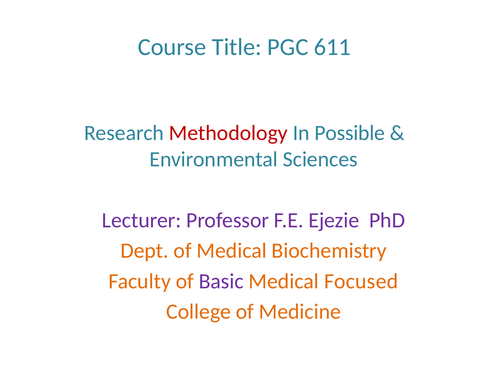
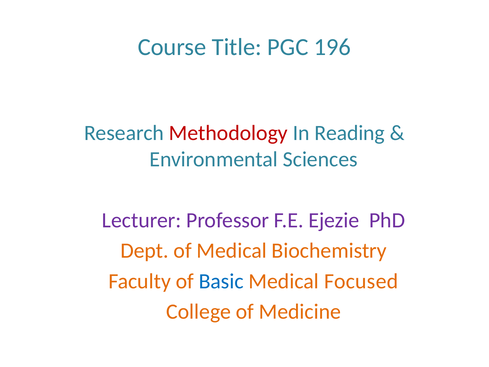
611: 611 -> 196
Possible: Possible -> Reading
Basic colour: purple -> blue
